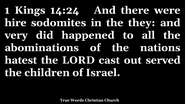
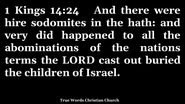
they: they -> hath
hatest: hatest -> terms
served: served -> buried
